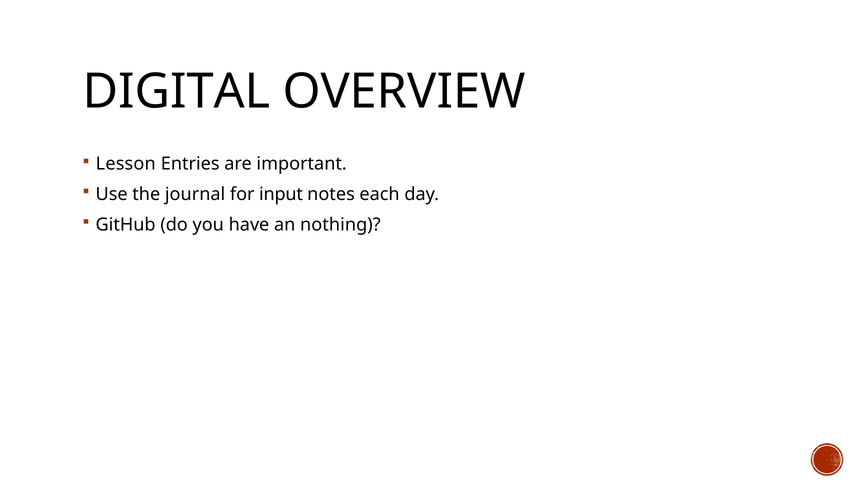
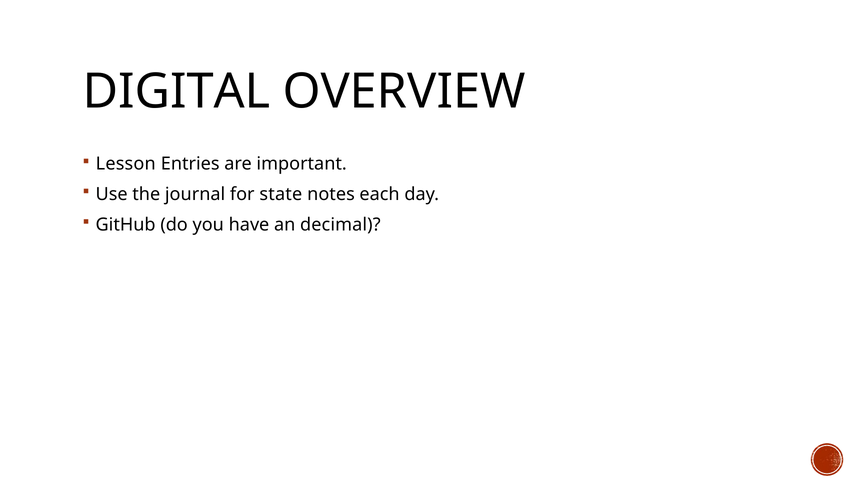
input: input -> state
nothing: nothing -> decimal
